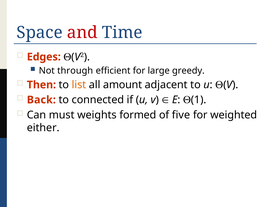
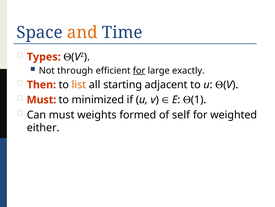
and colour: red -> orange
Edges: Edges -> Types
for at (139, 70) underline: none -> present
greedy: greedy -> exactly
amount: amount -> starting
Back at (41, 99): Back -> Must
connected: connected -> minimized
five: five -> self
